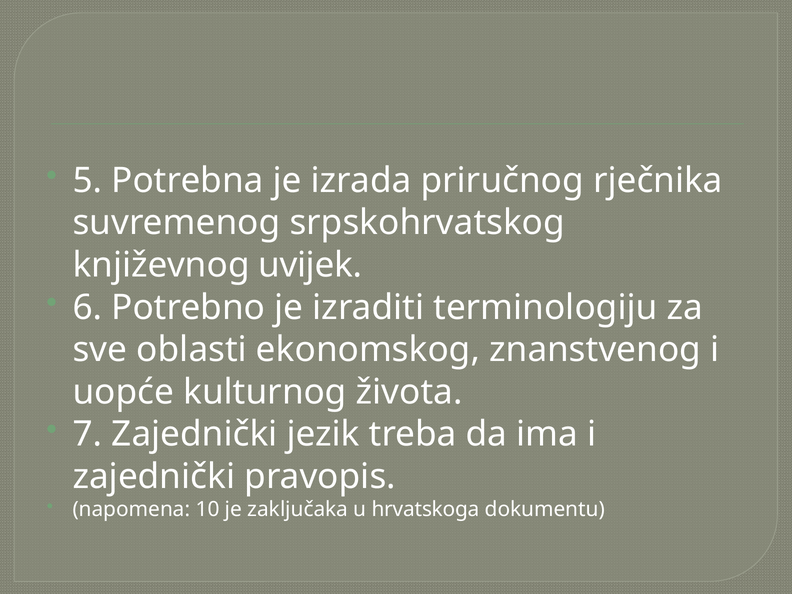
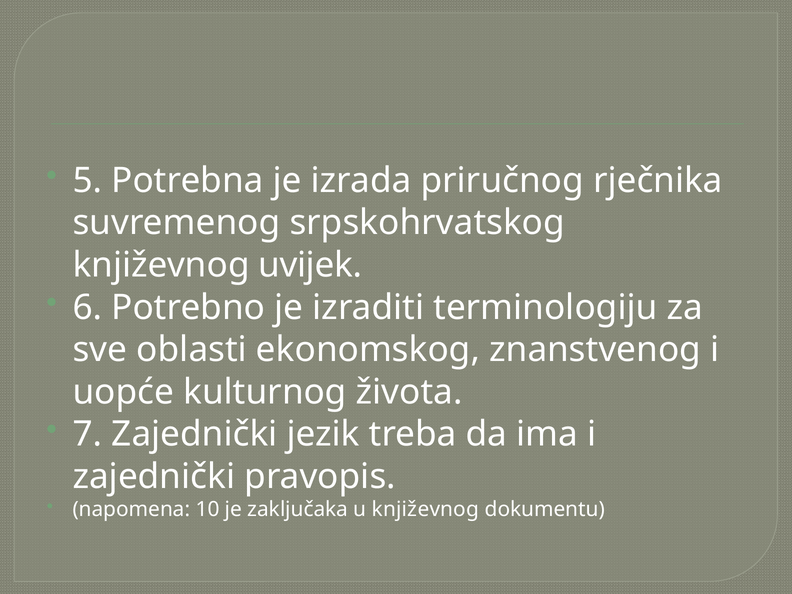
u hrvatskoga: hrvatskoga -> književnog
